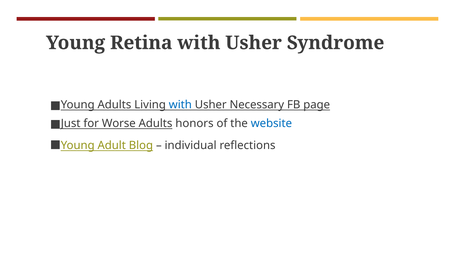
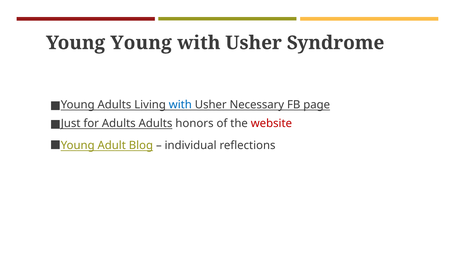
Young Retina: Retina -> Young
for Worse: Worse -> Adults
website colour: blue -> red
